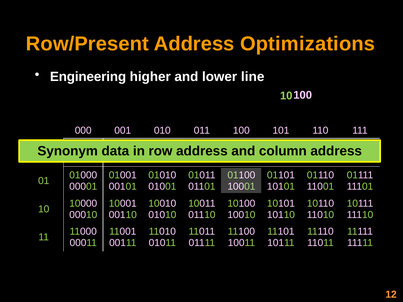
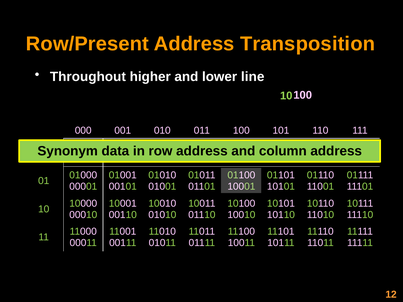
Optimizations: Optimizations -> Transposition
Engineering: Engineering -> Throughout
